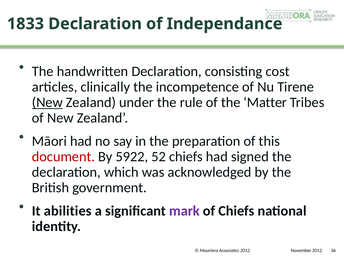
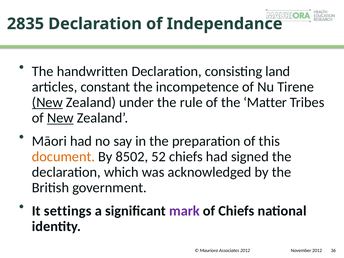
1833: 1833 -> 2835
cost: cost -> land
clinically: clinically -> constant
New at (60, 118) underline: none -> present
document colour: red -> orange
5922: 5922 -> 8502
abilities: abilities -> settings
